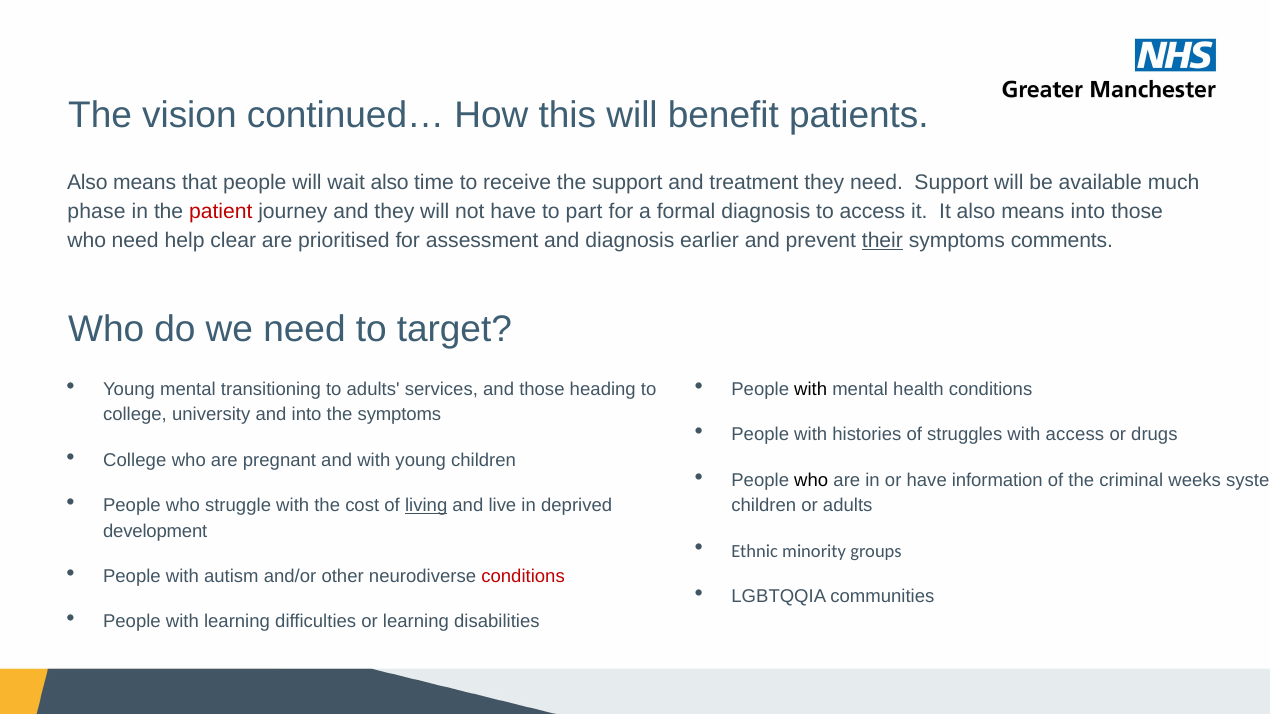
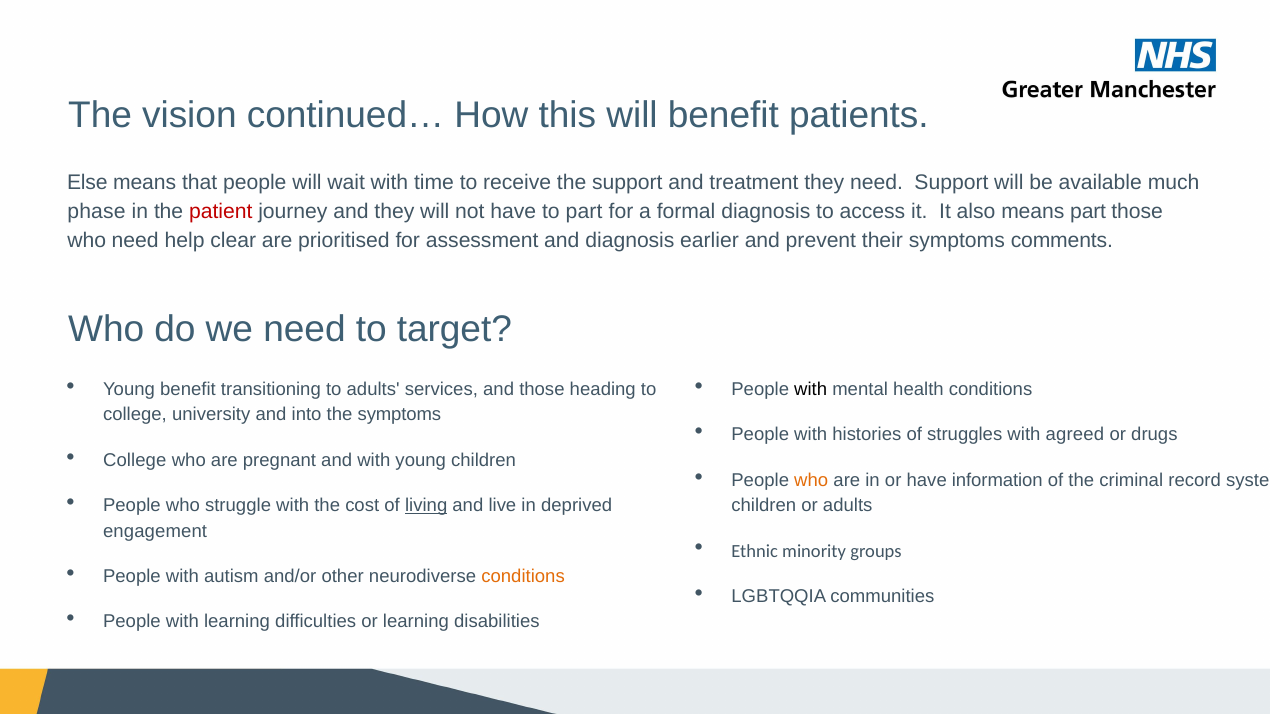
Also at (87, 182): Also -> Else
wait also: also -> with
means into: into -> part
their underline: present -> none
Young mental: mental -> benefit
with access: access -> agreed
who at (811, 480) colour: black -> orange
weeks: weeks -> record
development: development -> engagement
conditions at (523, 577) colour: red -> orange
